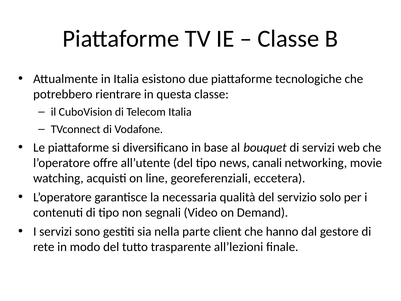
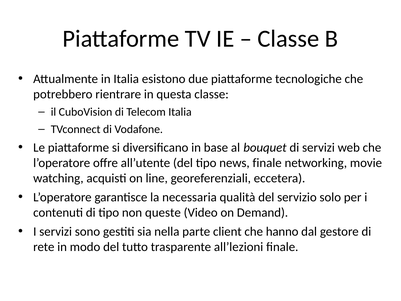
news canali: canali -> finale
segnali: segnali -> queste
